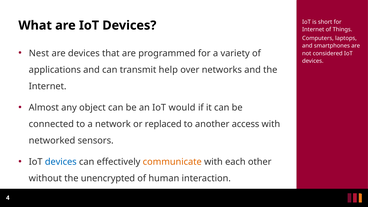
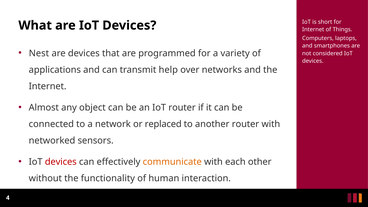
IoT would: would -> router
another access: access -> router
devices at (61, 162) colour: blue -> red
unencrypted: unencrypted -> functionality
